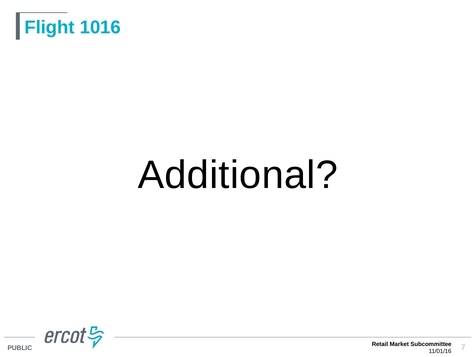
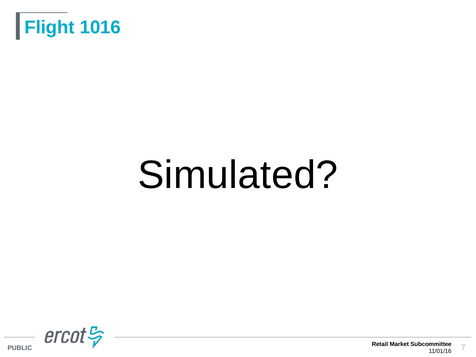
Additional: Additional -> Simulated
